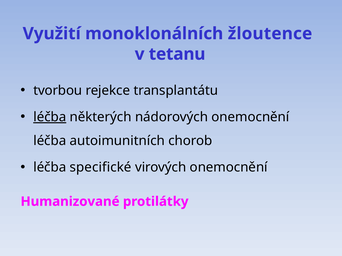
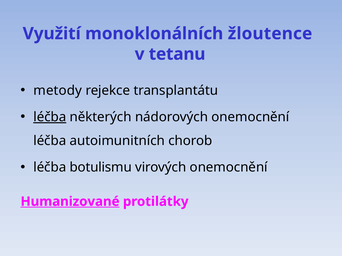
tvorbou: tvorbou -> metody
specifické: specifické -> botulismu
Humanizované underline: none -> present
